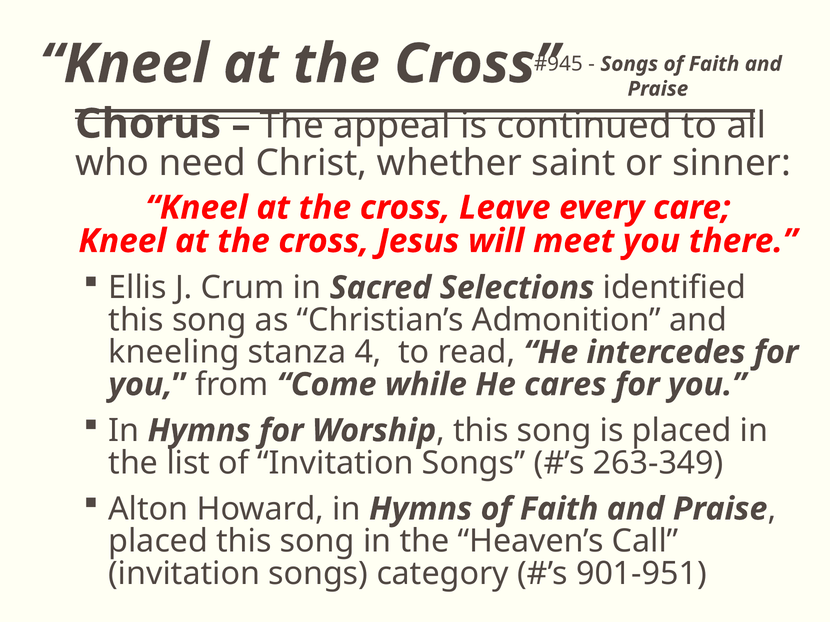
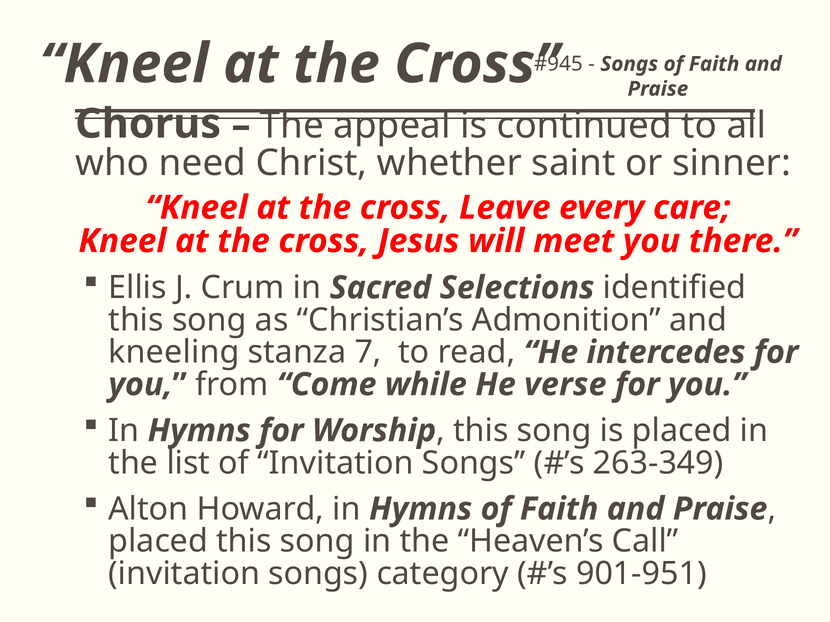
4: 4 -> 7
cares: cares -> verse
